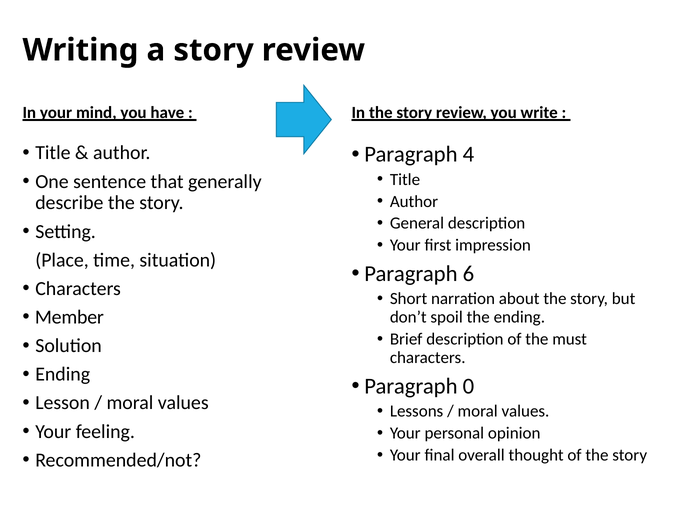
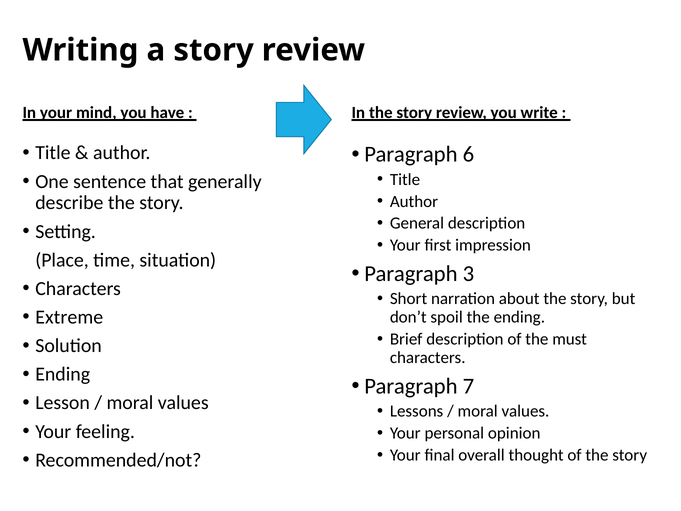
4: 4 -> 6
6: 6 -> 3
Member: Member -> Extreme
0: 0 -> 7
